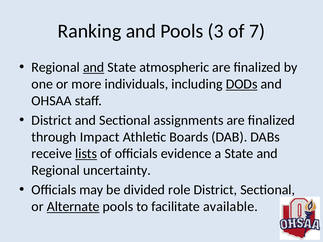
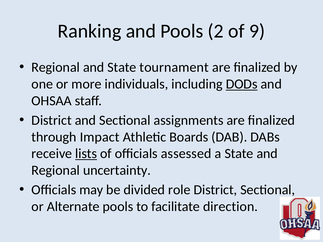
3: 3 -> 2
7: 7 -> 9
and at (94, 67) underline: present -> none
atmospheric: atmospheric -> tournament
evidence: evidence -> assessed
Alternate underline: present -> none
available: available -> direction
